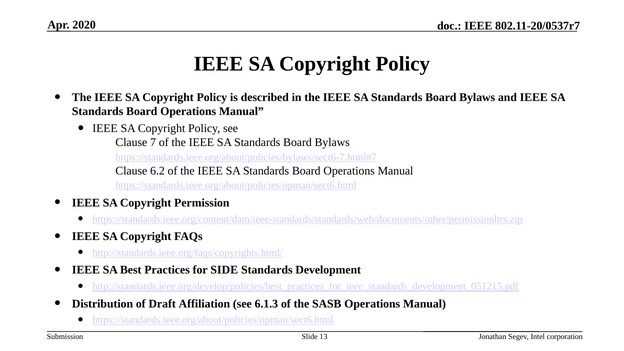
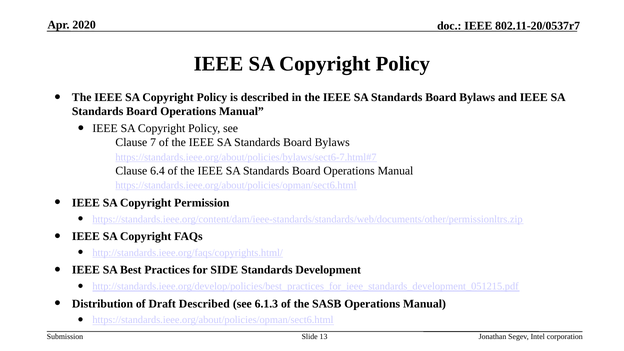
6.2: 6.2 -> 6.4
Draft Affiliation: Affiliation -> Described
